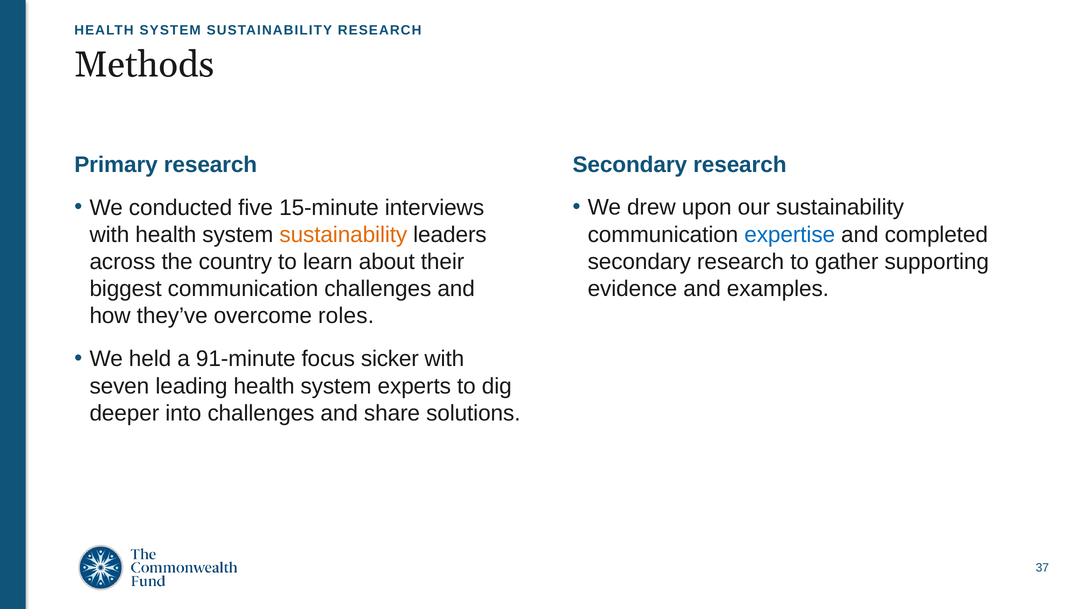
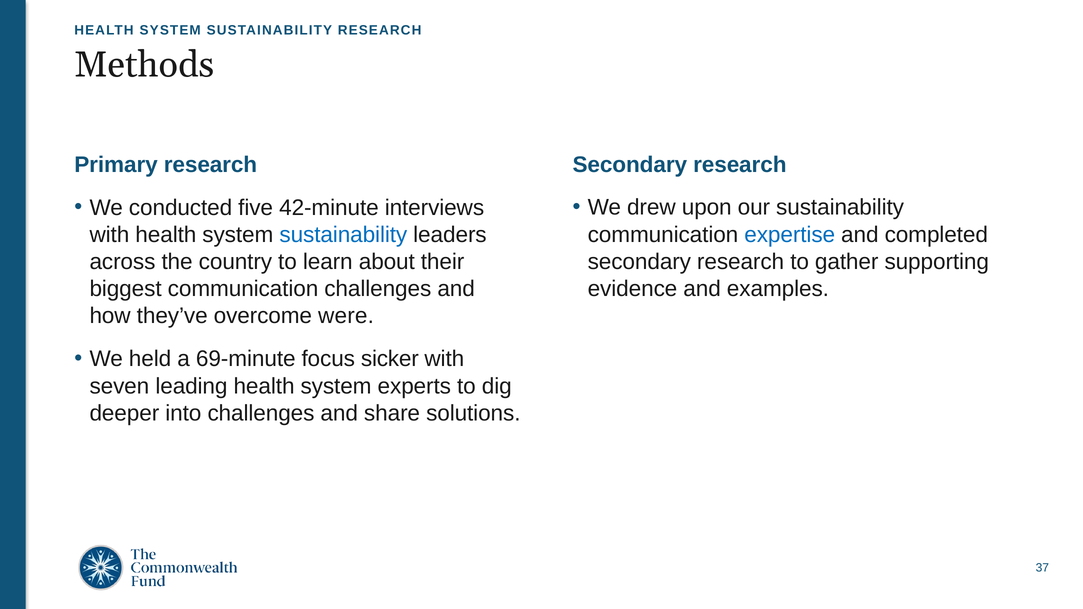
15-minute: 15-minute -> 42-minute
sustainability at (343, 235) colour: orange -> blue
roles: roles -> were
91-minute: 91-minute -> 69-minute
